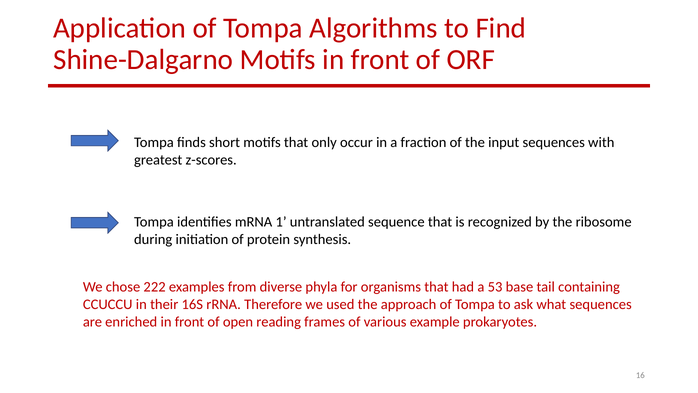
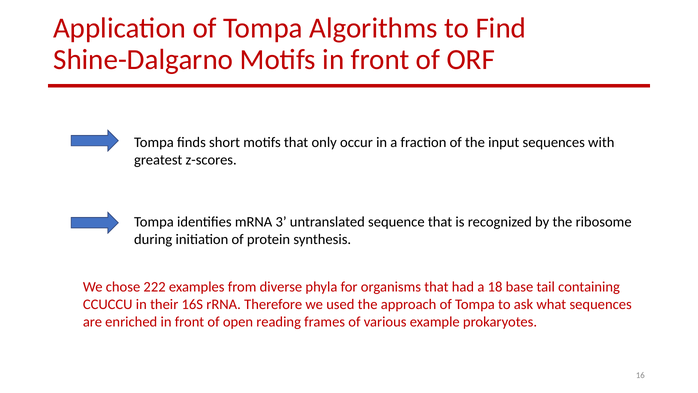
1: 1 -> 3
53: 53 -> 18
